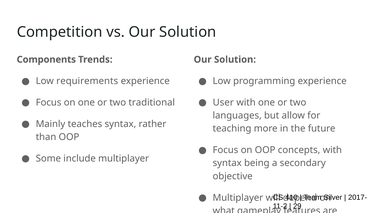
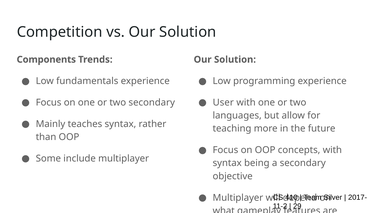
requirements: requirements -> fundamentals
two traditional: traditional -> secondary
